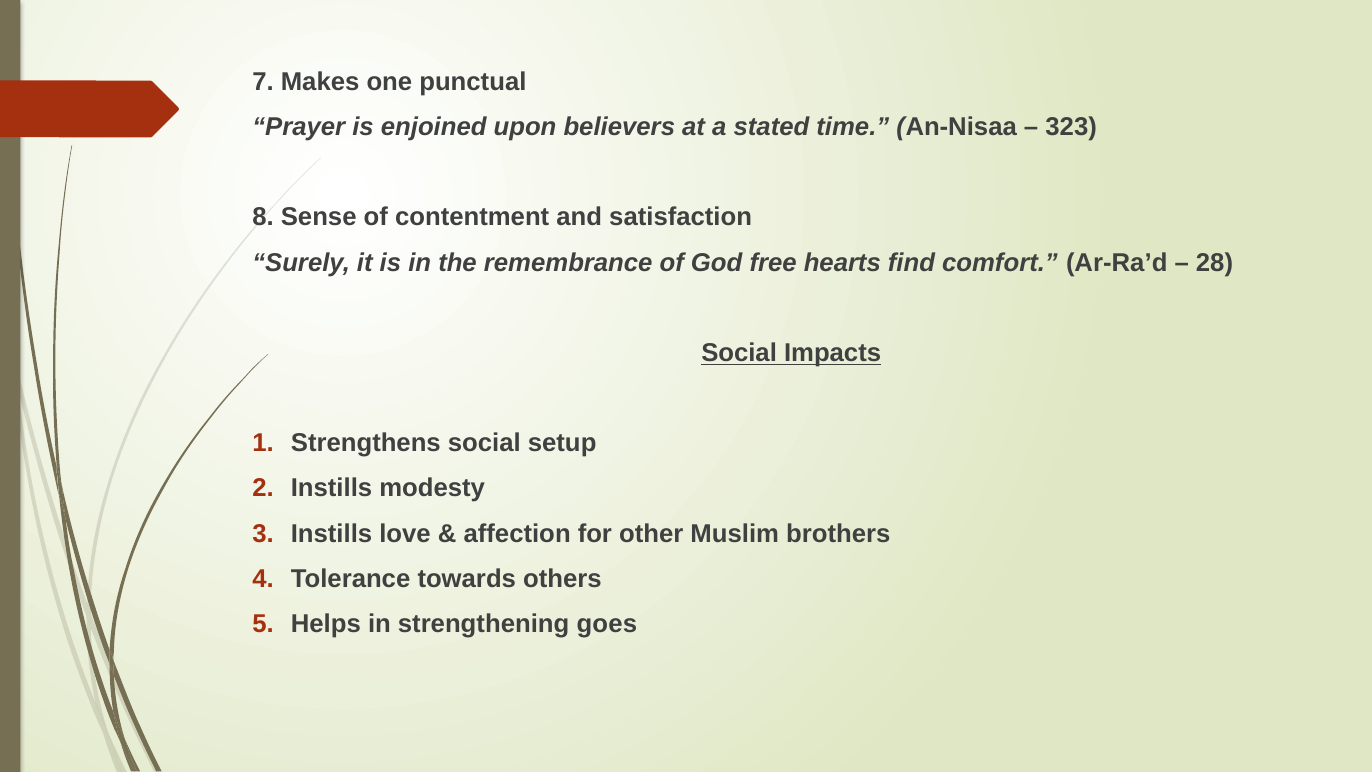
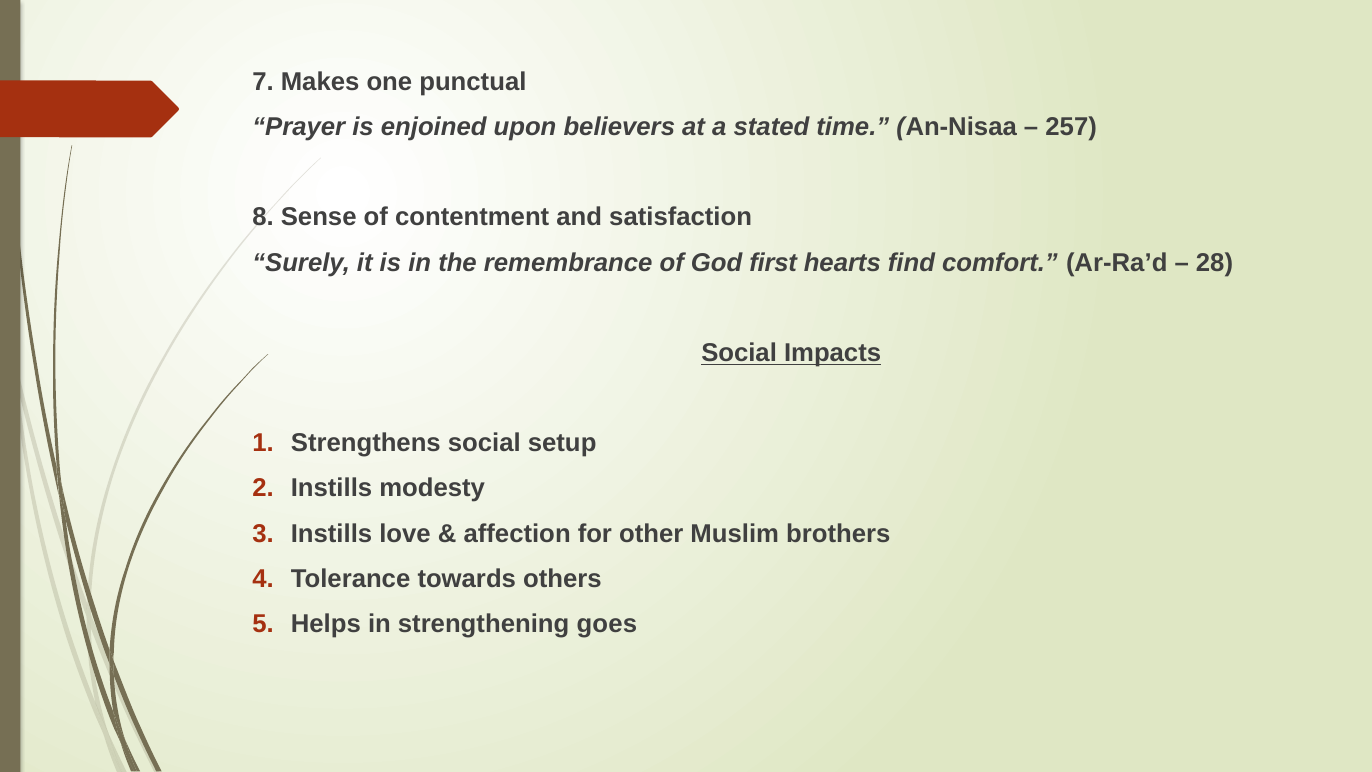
323: 323 -> 257
free: free -> first
